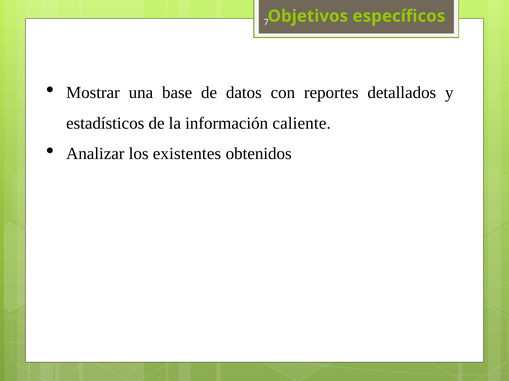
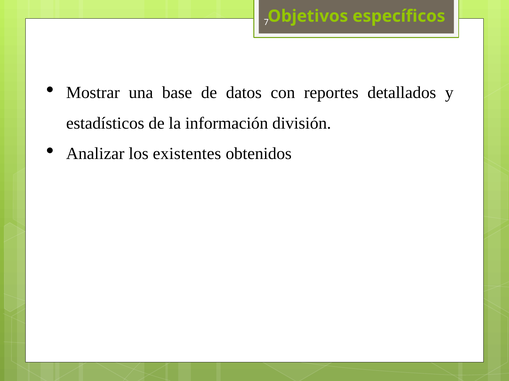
caliente: caliente -> división
